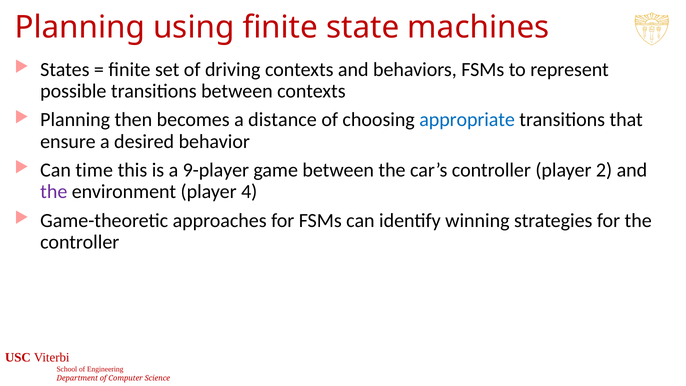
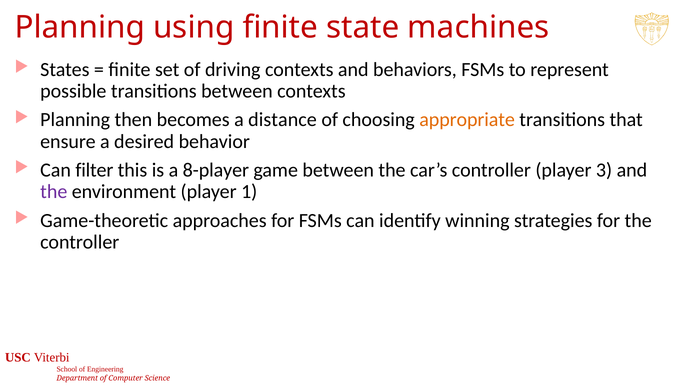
appropriate colour: blue -> orange
time: time -> filter
9-player: 9-player -> 8-player
2: 2 -> 3
4: 4 -> 1
